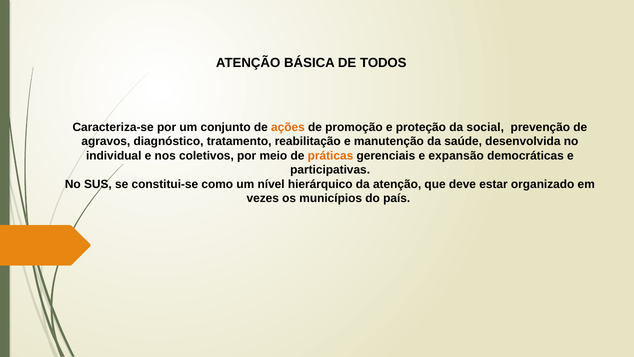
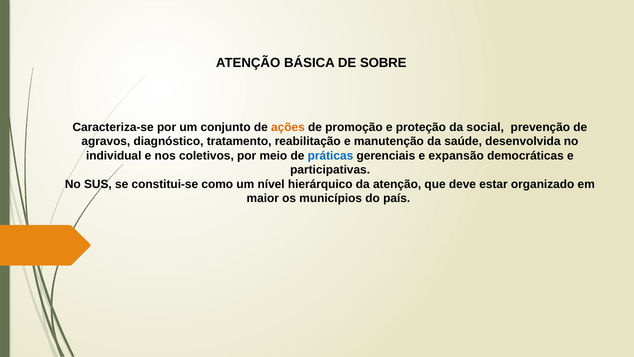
TODOS: TODOS -> SOBRE
práticas colour: orange -> blue
vezes: vezes -> maior
